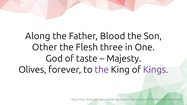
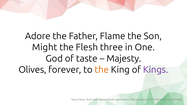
Along: Along -> Adore
Blood: Blood -> Flame
Other: Other -> Might
the at (102, 70) colour: purple -> orange
